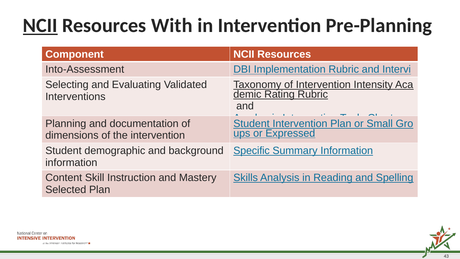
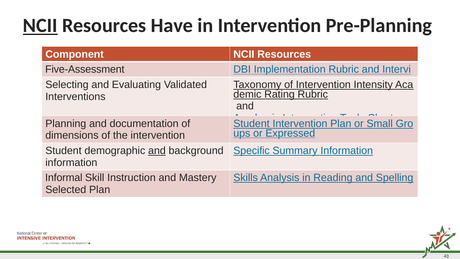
With: With -> Have
Into-Assessment: Into-Assessment -> Five-Assessment
and at (157, 151) underline: none -> present
Content: Content -> Informal
